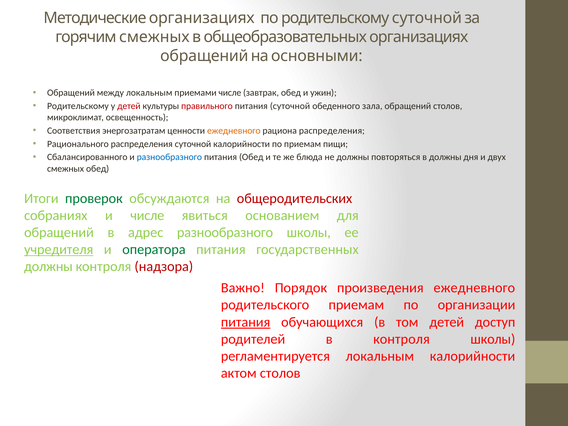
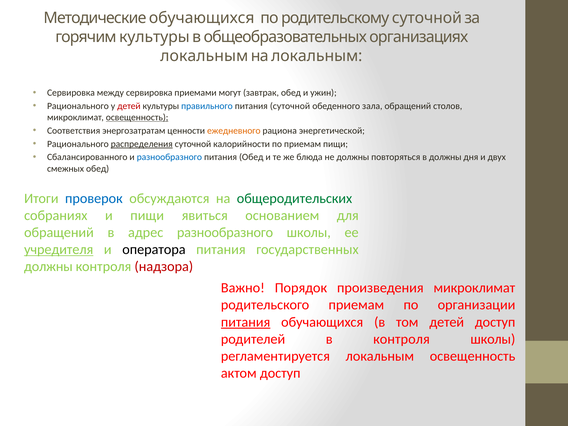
Методические организациях: организациях -> обучающихся
горячим смежных: смежных -> культуры
обращений at (204, 56): обращений -> локальным
на основными: основными -> локальным
Обращений at (71, 93): Обращений -> Сервировка
между локальным: локальным -> сервировка
приемами числе: числе -> могут
Родительскому at (78, 106): Родительскому -> Рационального
правильного colour: red -> blue
освещенность at (137, 117) underline: none -> present
рациона распределения: распределения -> энергетической
распределения at (142, 144) underline: none -> present
проверок colour: green -> blue
общеродительских colour: red -> green
и числе: числе -> пищи
оператора colour: green -> black
произведения ежедневного: ежедневного -> микроклимат
локальным калорийности: калорийности -> освещенность
актом столов: столов -> доступ
